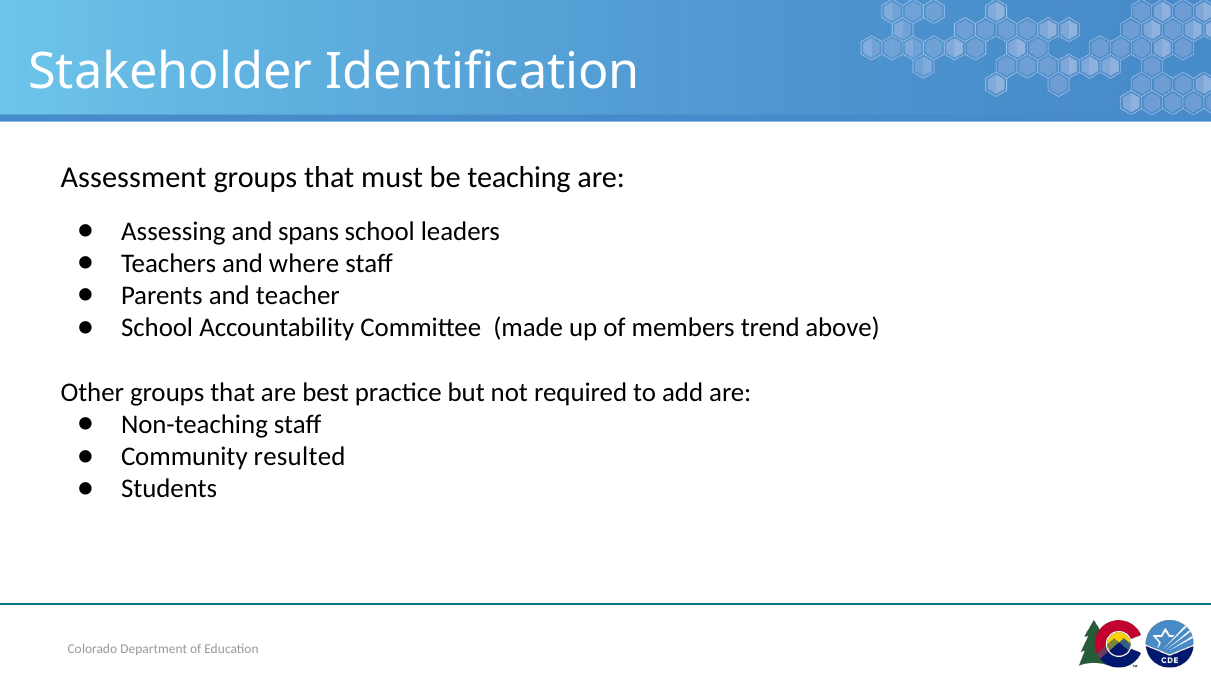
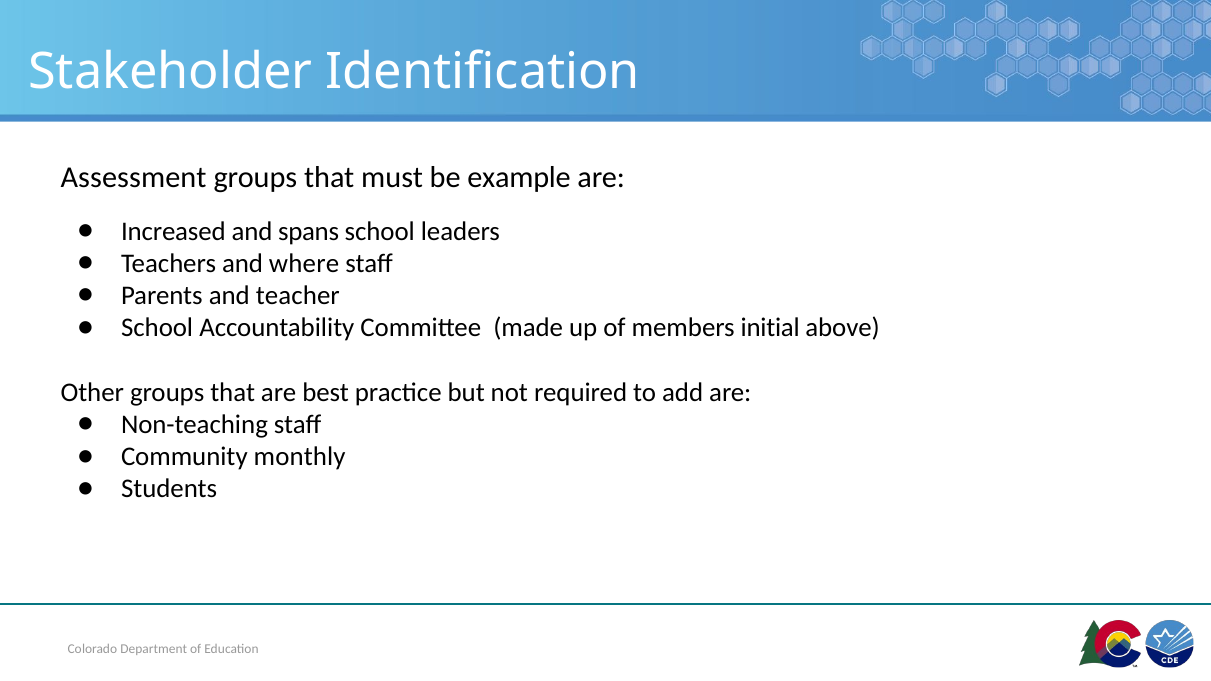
teaching: teaching -> example
Assessing: Assessing -> Increased
trend: trend -> initial
resulted: resulted -> monthly
